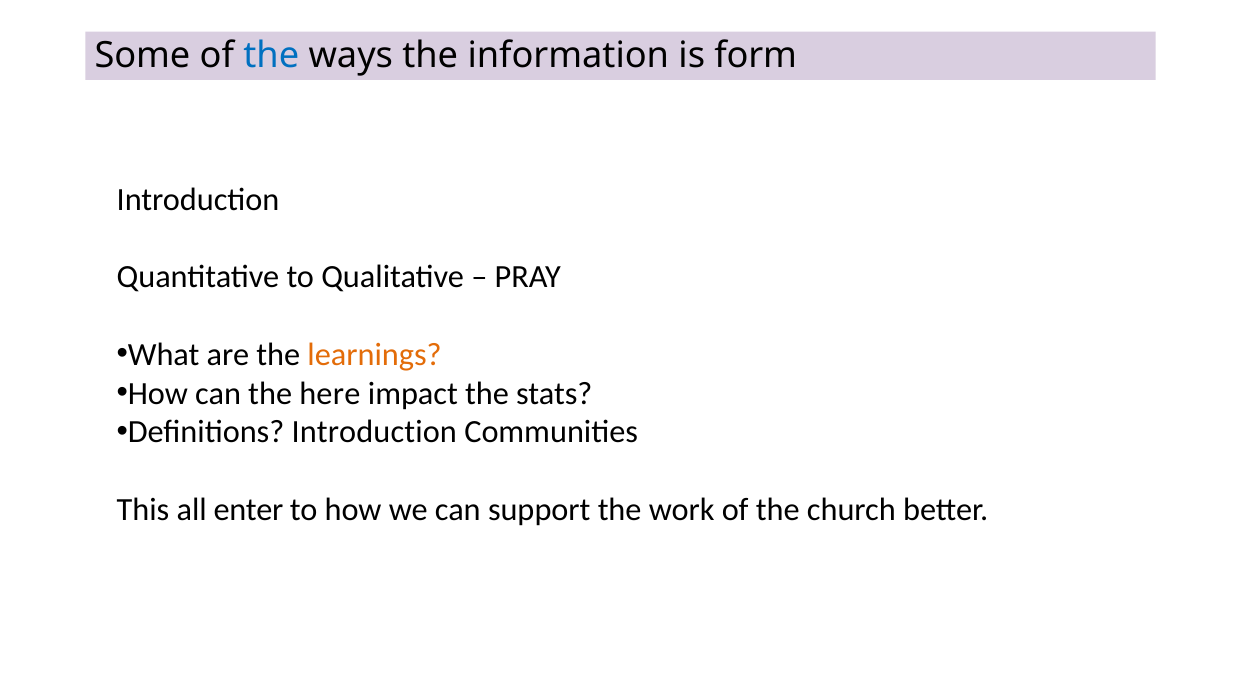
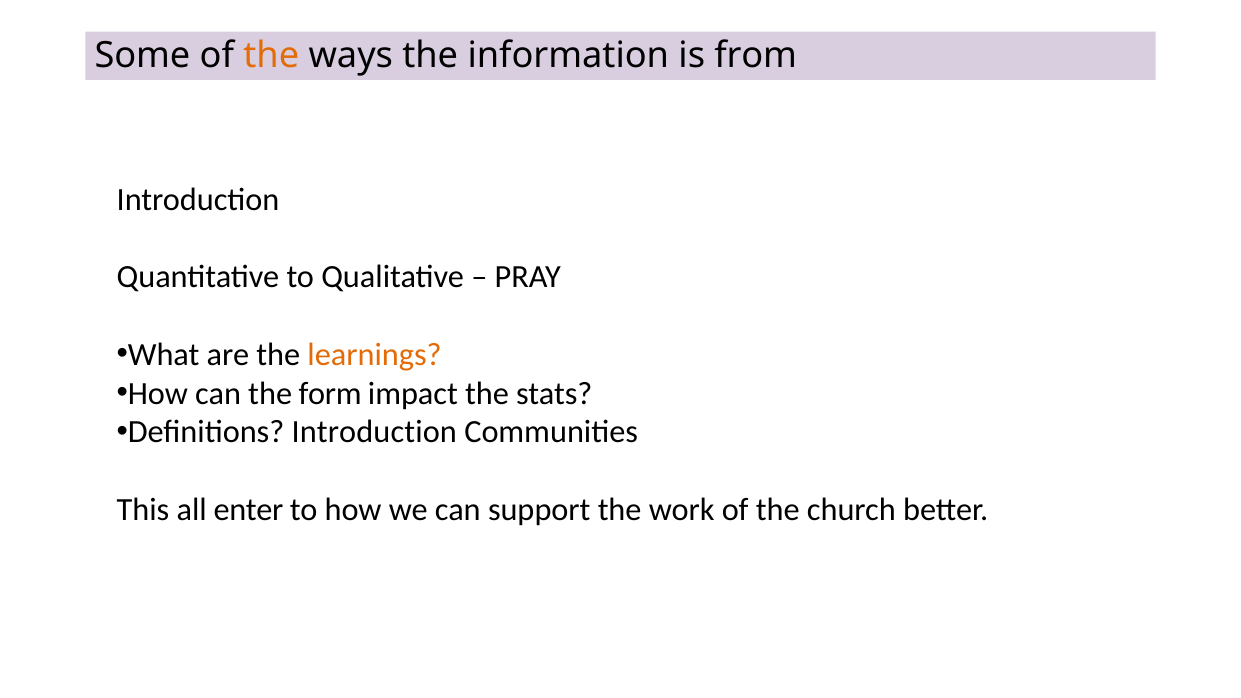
the at (271, 56) colour: blue -> orange
form: form -> from
here: here -> form
